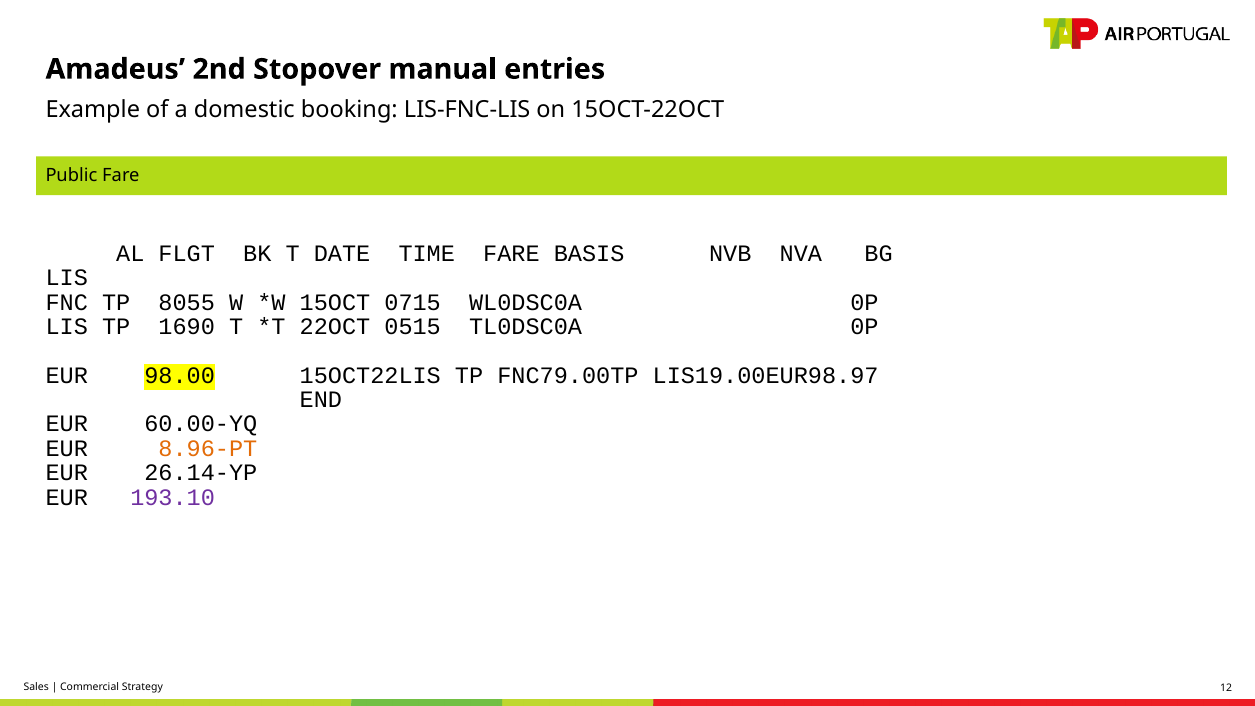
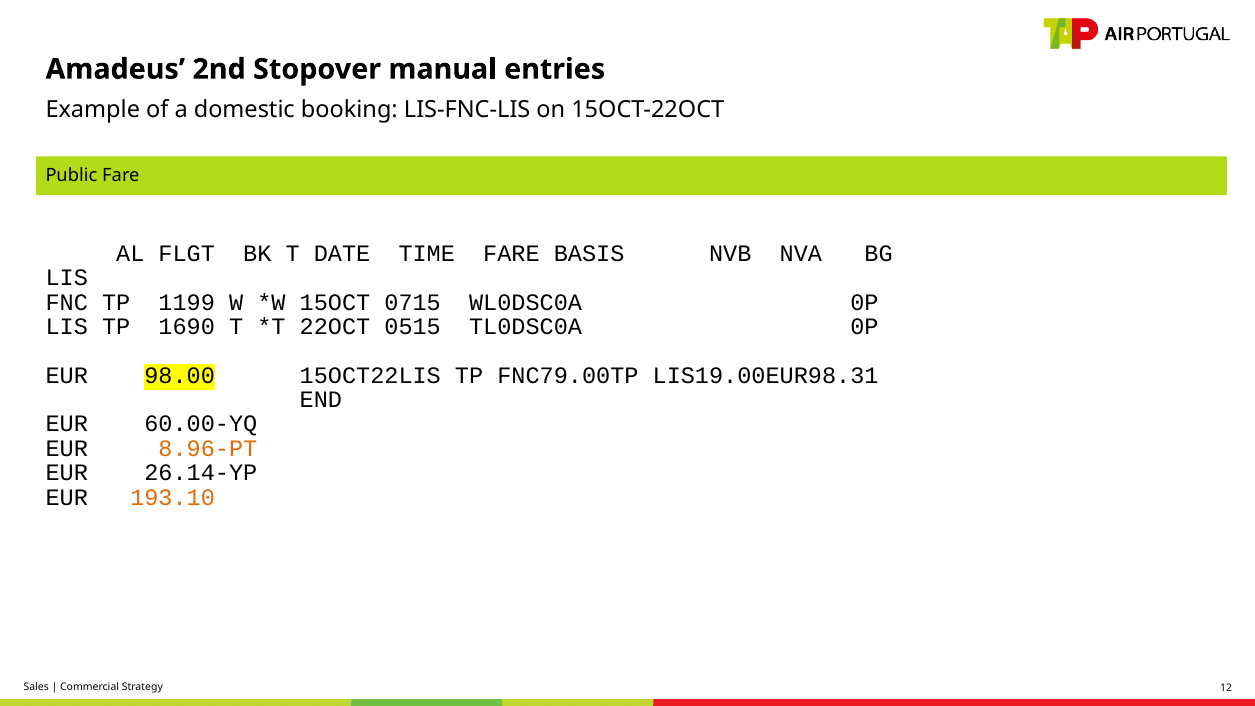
8055: 8055 -> 1199
LIS19.00EUR98.97: LIS19.00EUR98.97 -> LIS19.00EUR98.31
193.10 colour: purple -> orange
